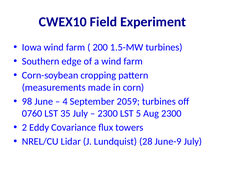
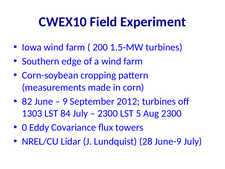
98: 98 -> 82
4: 4 -> 9
2059: 2059 -> 2012
0760: 0760 -> 1303
35: 35 -> 84
2: 2 -> 0
